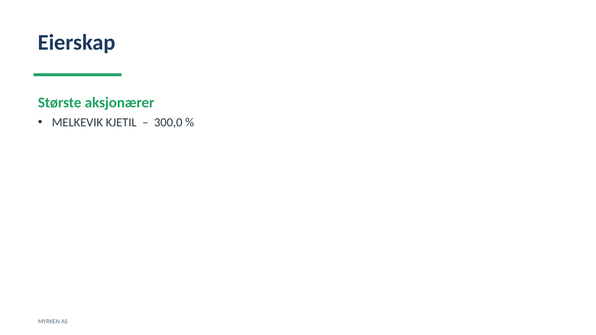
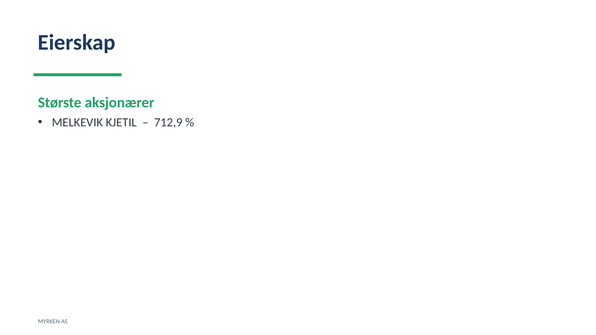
300,0: 300,0 -> 712,9
